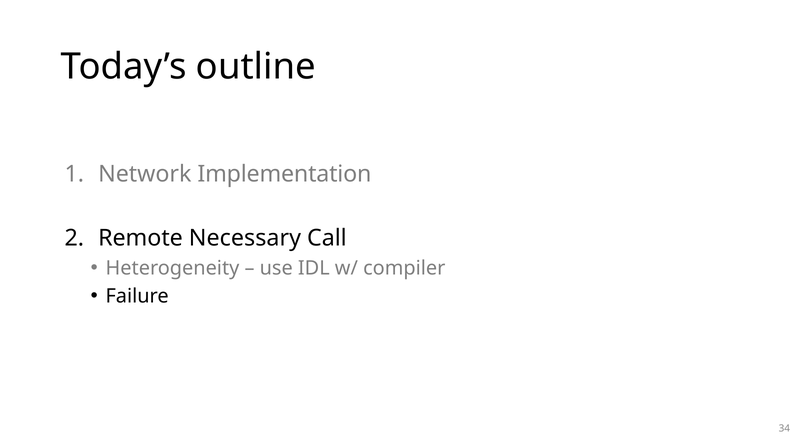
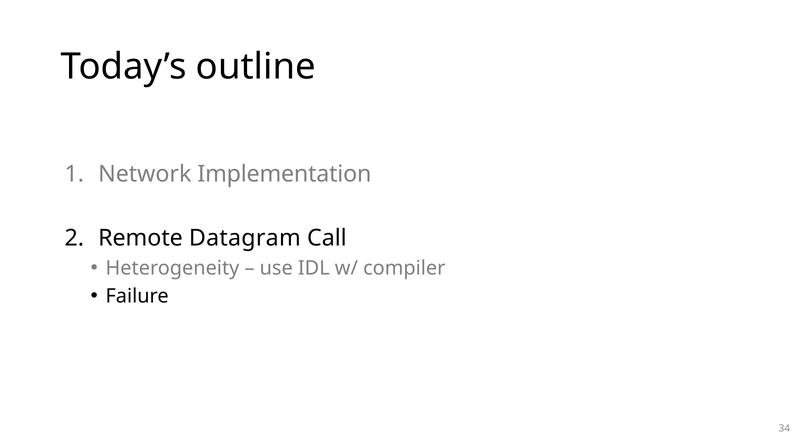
Necessary: Necessary -> Datagram
